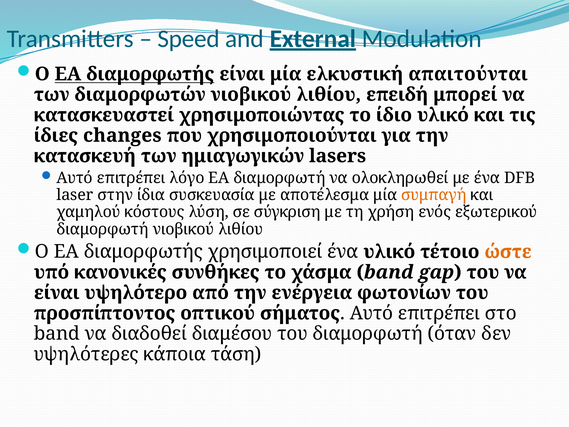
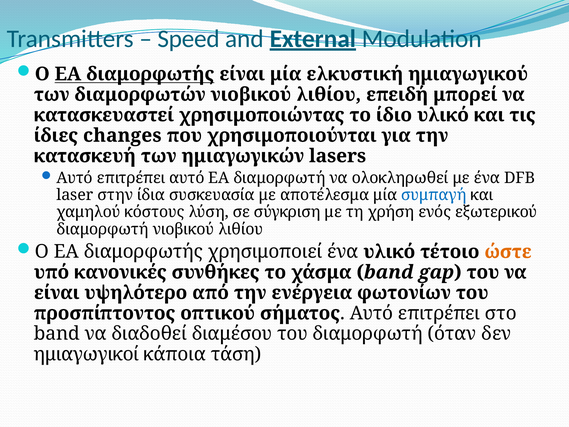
απαιτούνται: απαιτούνται -> ημιαγωγικού
επιτρέπει λόγο: λόγο -> αυτό
συμπαγή colour: orange -> blue
υψηλότερες: υψηλότερες -> ημιαγωγικοί
